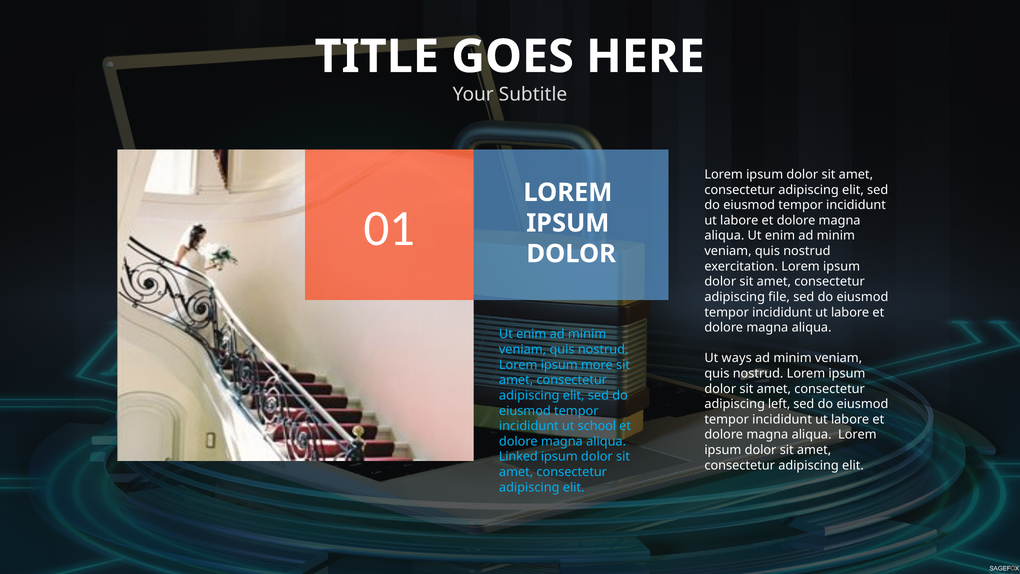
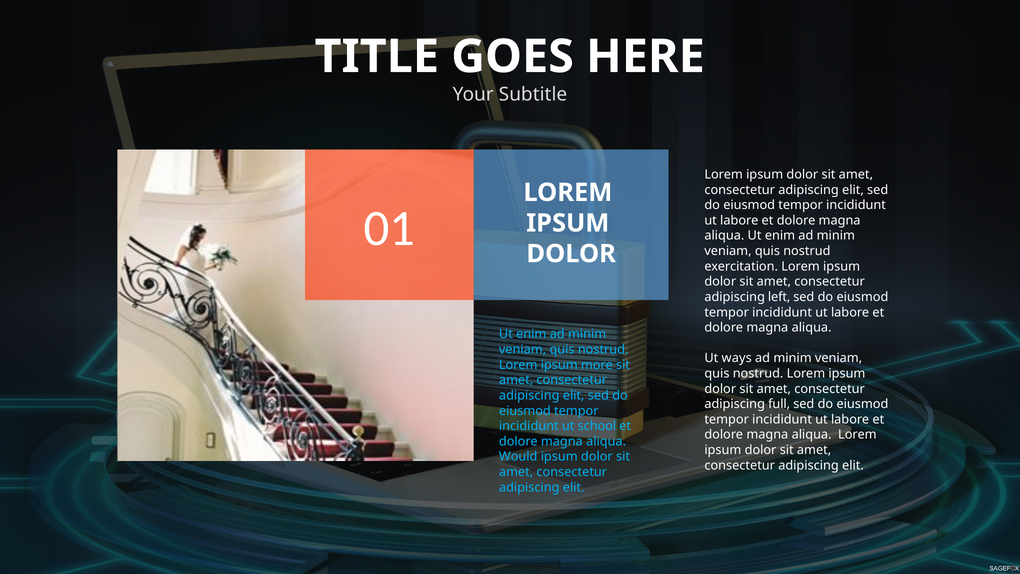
file: file -> left
left: left -> full
Linked: Linked -> Would
